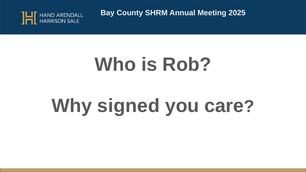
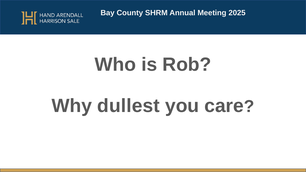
signed: signed -> dullest
